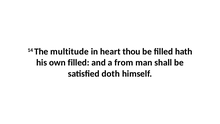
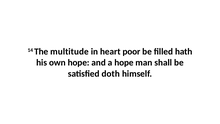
thou: thou -> poor
own filled: filled -> hope
a from: from -> hope
